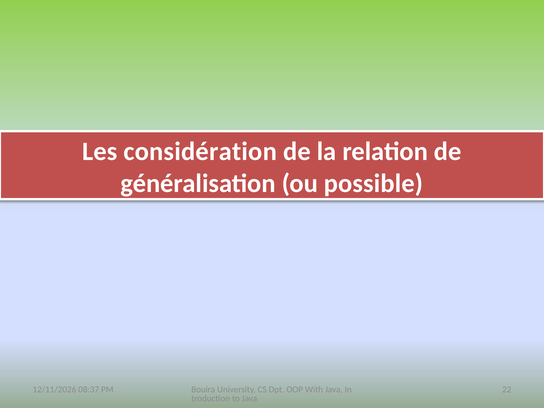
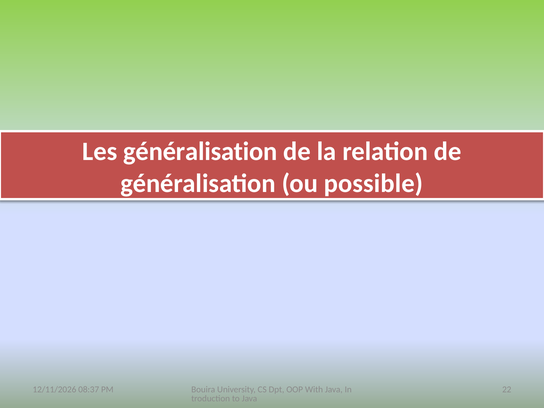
Les considération: considération -> généralisation
